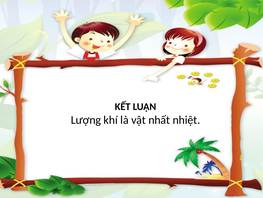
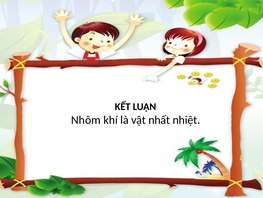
Lượng: Lượng -> Nhôm
